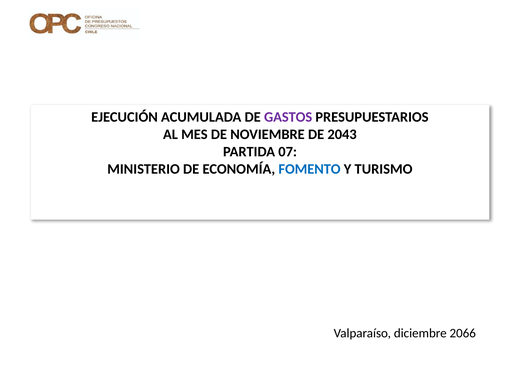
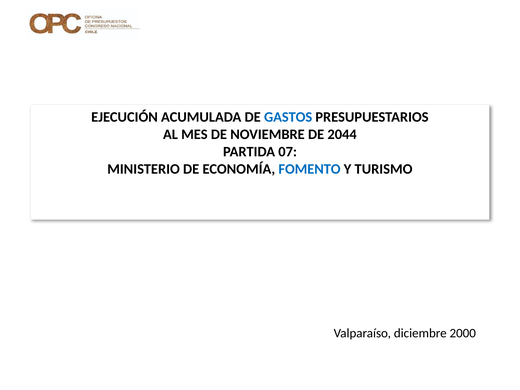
GASTOS colour: purple -> blue
2043: 2043 -> 2044
2066: 2066 -> 2000
